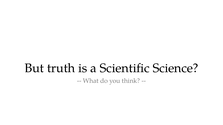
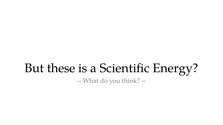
truth: truth -> these
Science: Science -> Energy
